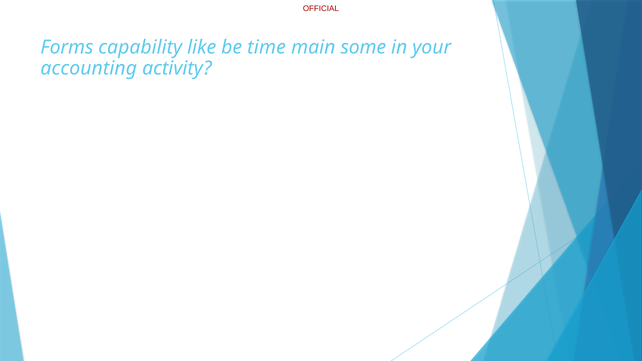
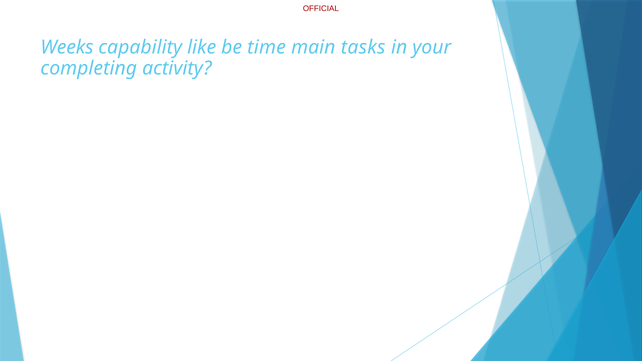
Forms: Forms -> Weeks
some: some -> tasks
accounting: accounting -> completing
